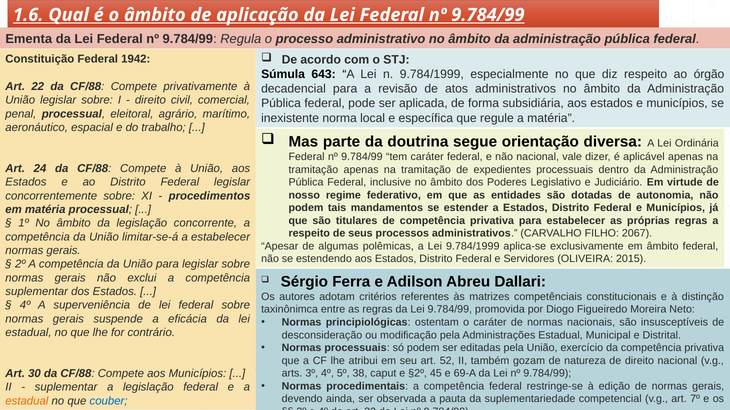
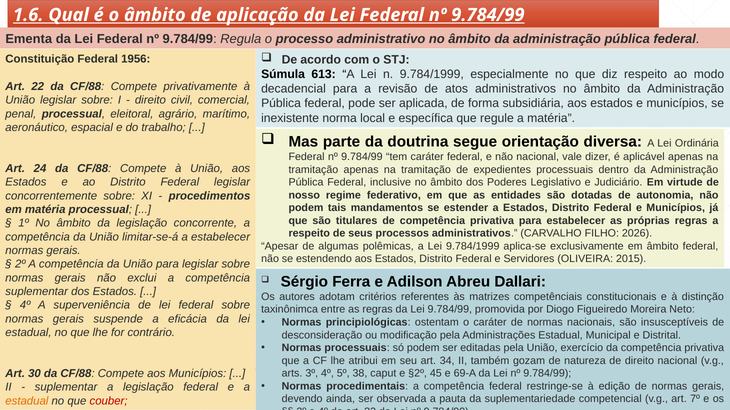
1942: 1942 -> 1956
643: 643 -> 613
órgão: órgão -> modo
2067: 2067 -> 2026
52: 52 -> 34
couber colour: blue -> red
